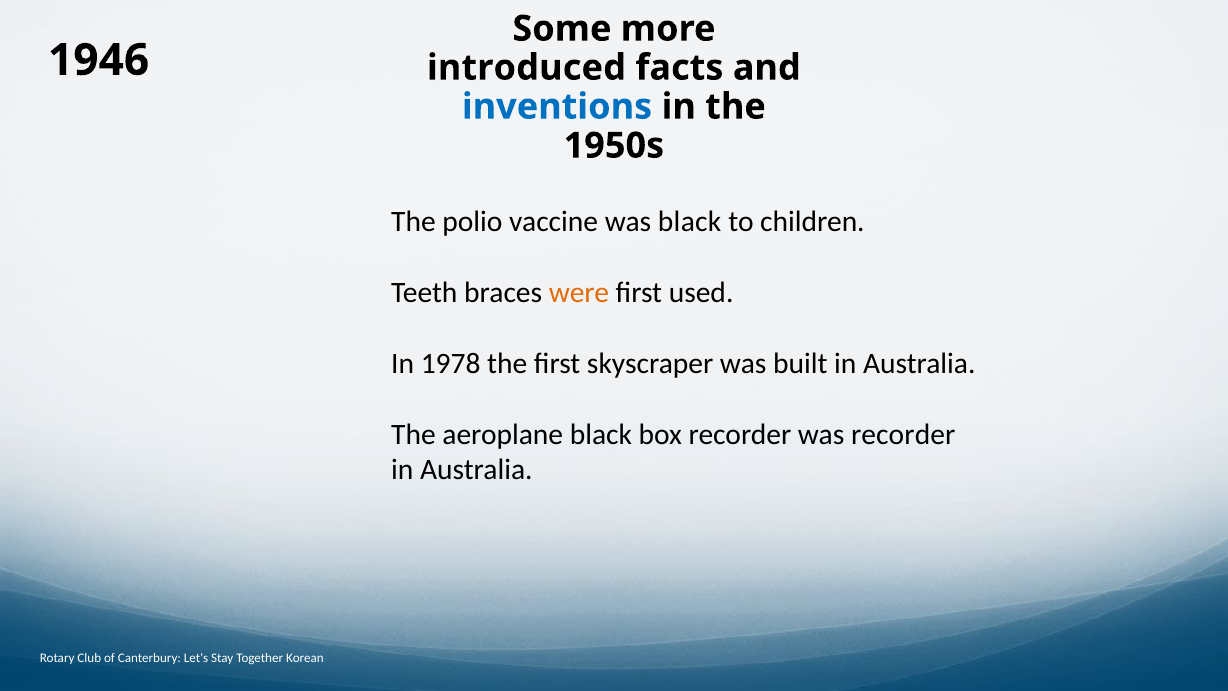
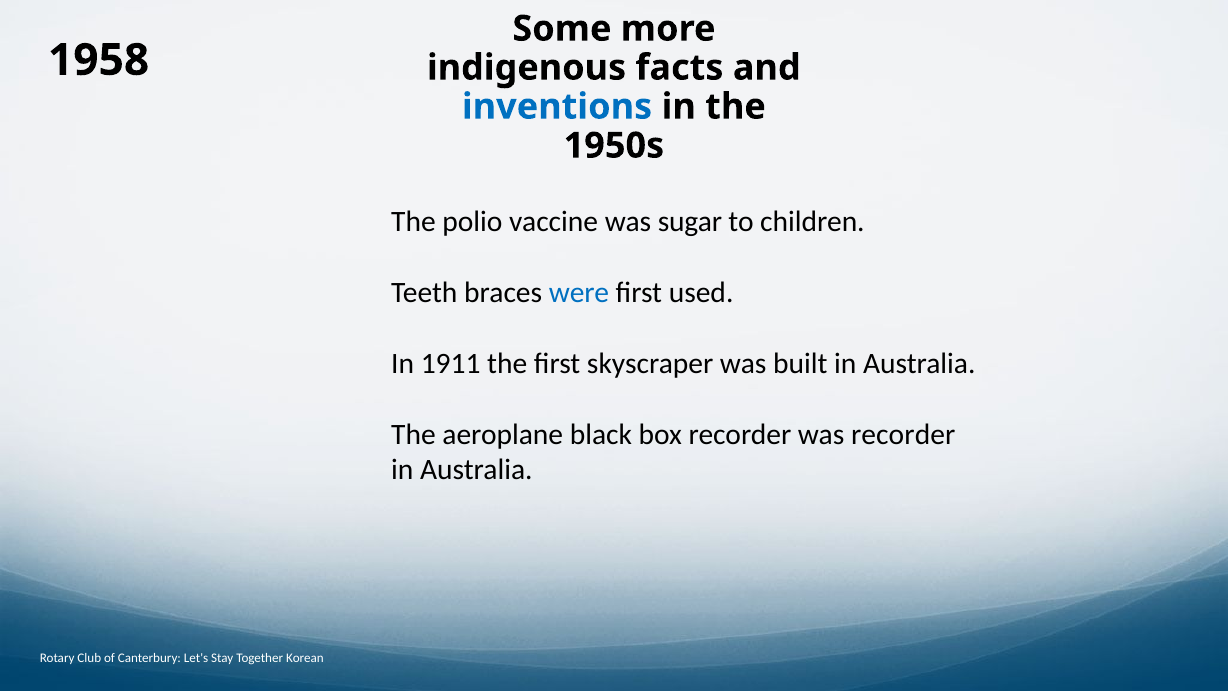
1946: 1946 -> 1958
introduced: introduced -> indigenous
was black: black -> sugar
were colour: orange -> blue
1978: 1978 -> 1911
